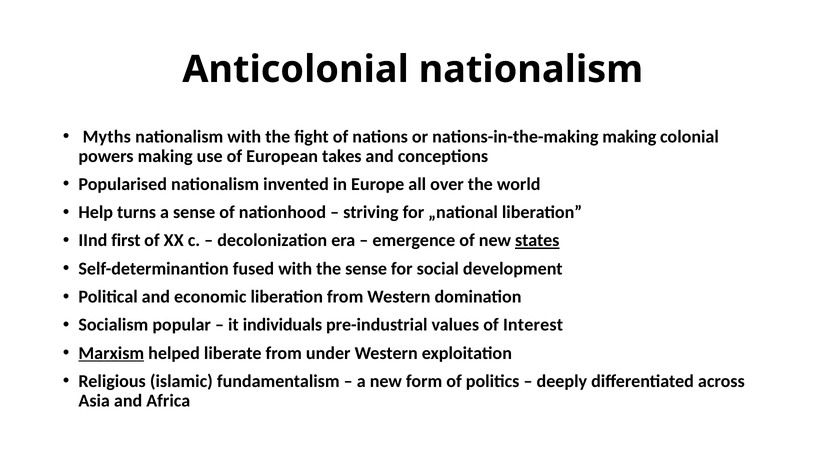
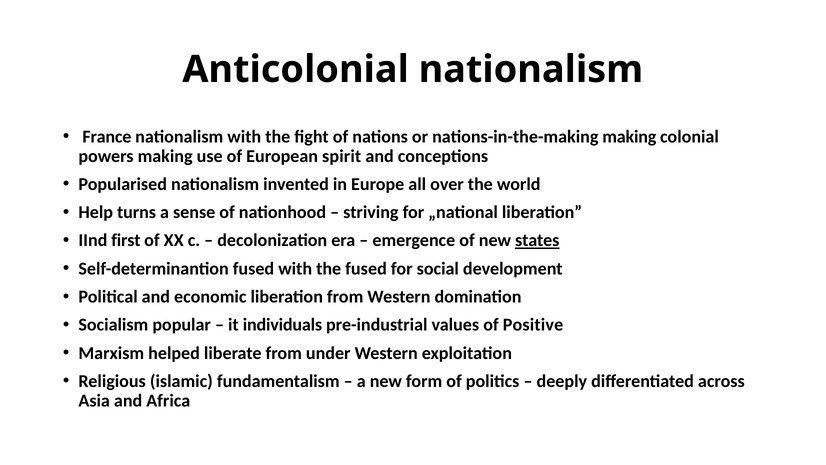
Myths: Myths -> France
takes: takes -> spirit
the sense: sense -> fused
Interest: Interest -> Positive
Marxism underline: present -> none
